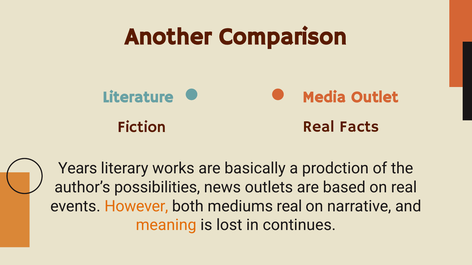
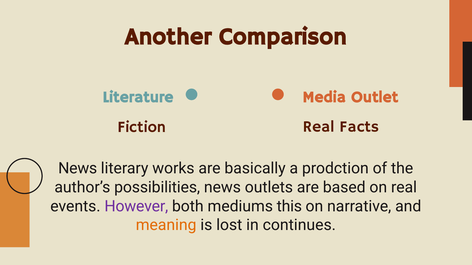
Years at (78, 169): Years -> News
However colour: orange -> purple
mediums real: real -> this
